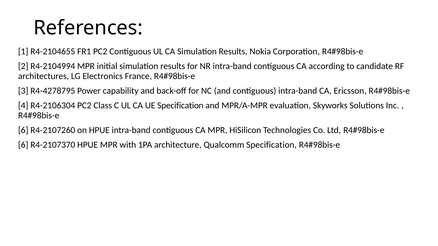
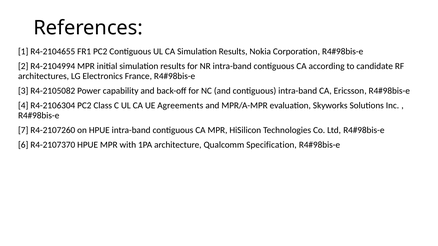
R4-4278795: R4-4278795 -> R4-2105082
UE Specification: Specification -> Agreements
6 at (23, 130): 6 -> 7
